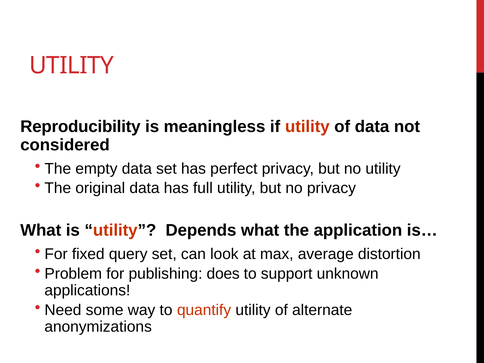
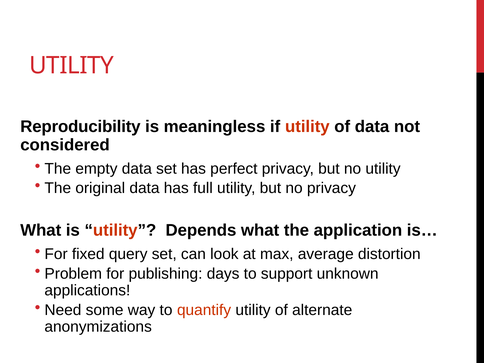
does: does -> days
